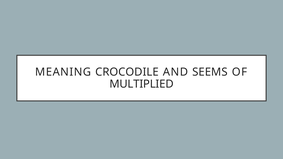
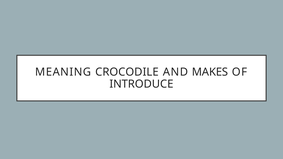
SEEMS: SEEMS -> MAKES
MULTIPLIED: MULTIPLIED -> INTRODUCE
